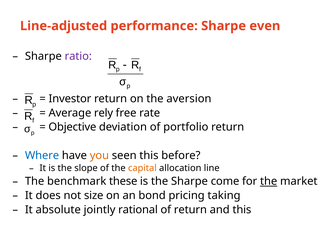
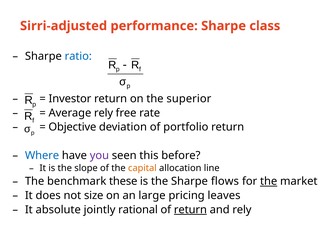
Line-adjusted: Line-adjusted -> Sirri-adjusted
even: even -> class
ratio colour: purple -> blue
aversion: aversion -> superior
you colour: orange -> purple
come: come -> flows
bond: bond -> large
taking: taking -> leaves
return at (190, 210) underline: none -> present
and this: this -> rely
